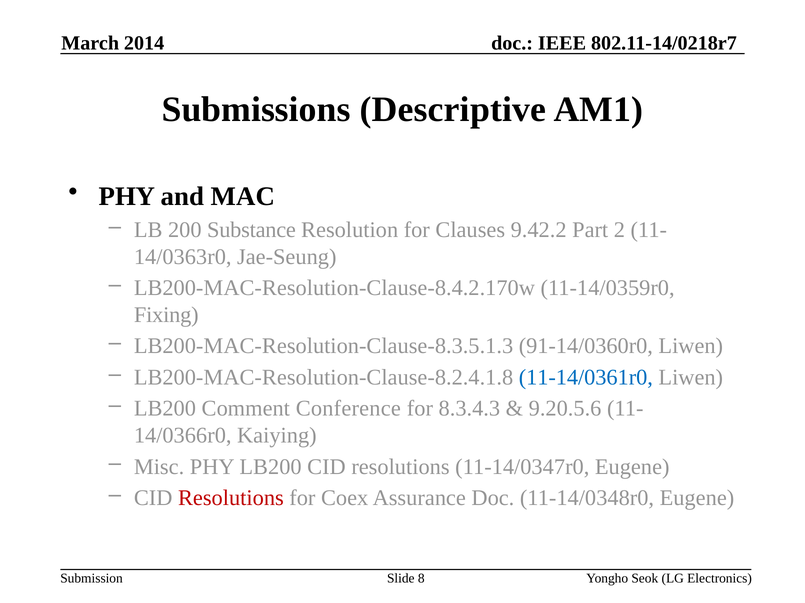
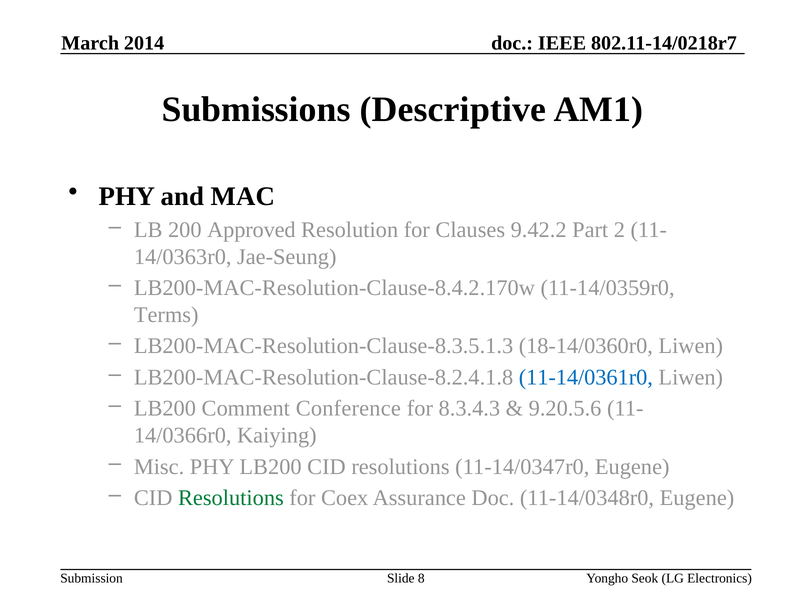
Substance: Substance -> Approved
Fixing: Fixing -> Terms
91-14/0360r0: 91-14/0360r0 -> 18-14/0360r0
Resolutions at (231, 499) colour: red -> green
